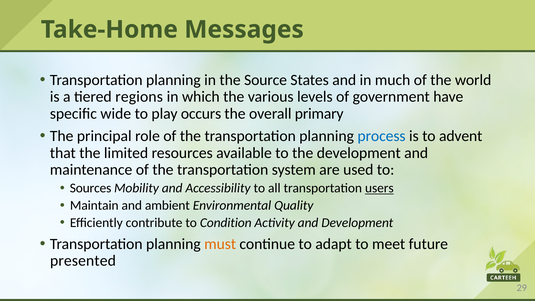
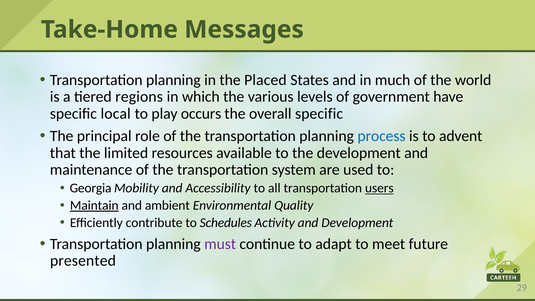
Source: Source -> Placed
wide: wide -> local
overall primary: primary -> specific
Sources: Sources -> Georgia
Maintain underline: none -> present
Condition: Condition -> Schedules
must colour: orange -> purple
